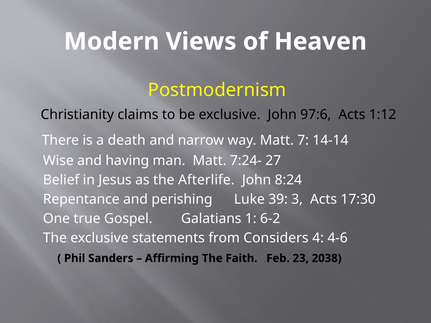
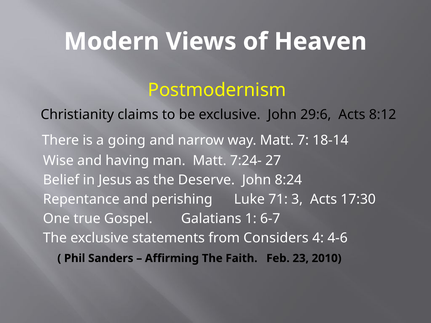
97:6: 97:6 -> 29:6
1:12: 1:12 -> 8:12
death: death -> going
14-14: 14-14 -> 18-14
Afterlife: Afterlife -> Deserve
39: 39 -> 71
6-2: 6-2 -> 6-7
2038: 2038 -> 2010
